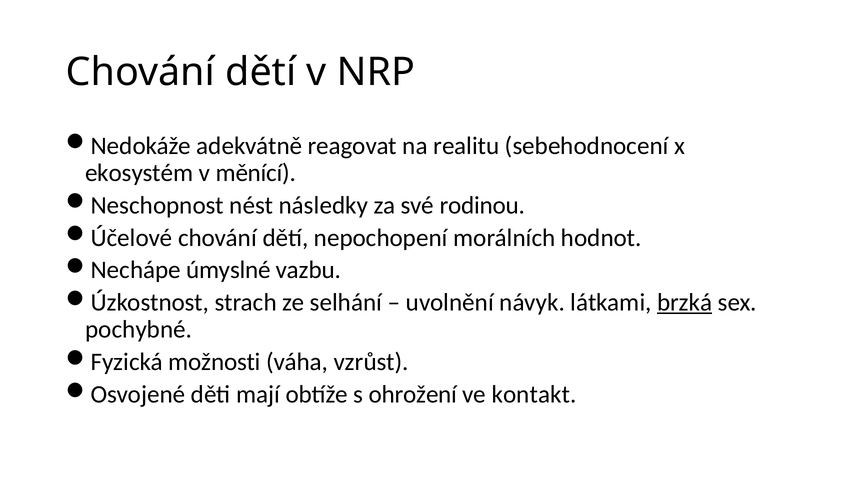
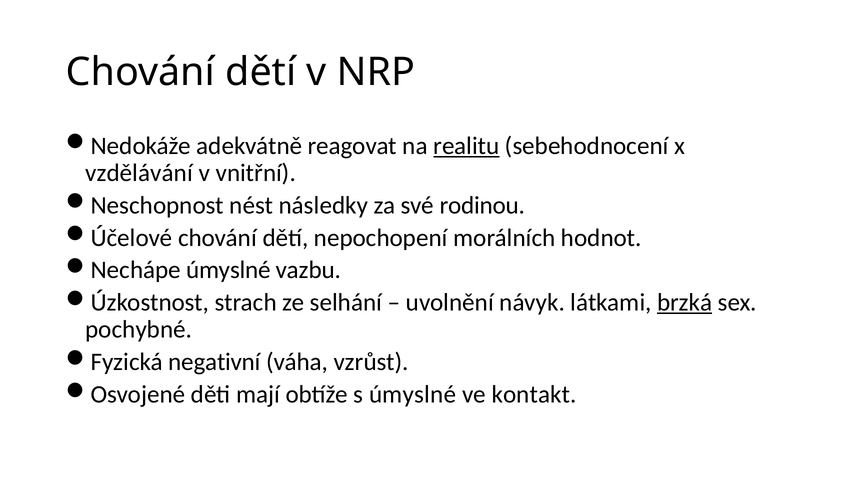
realitu underline: none -> present
ekosystém: ekosystém -> vzdělávání
měnící: měnící -> vnitřní
možnosti: možnosti -> negativní
s ohrožení: ohrožení -> úmyslné
